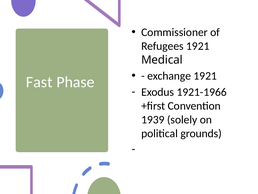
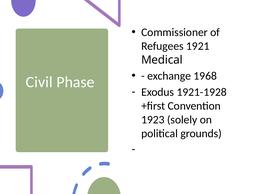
exchange 1921: 1921 -> 1968
Fast: Fast -> Civil
1921-1966: 1921-1966 -> 1921-1928
1939: 1939 -> 1923
